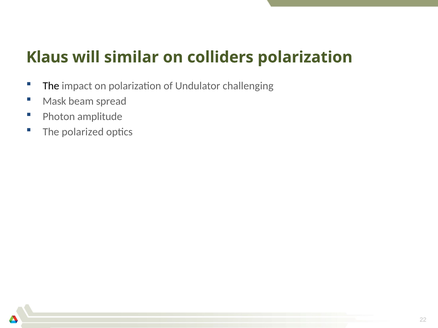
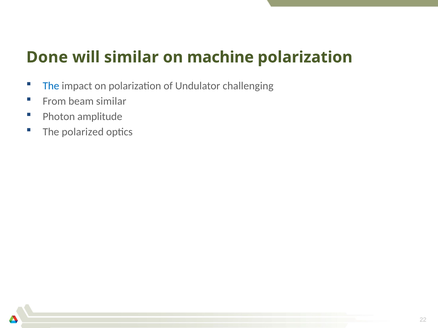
Klaus: Klaus -> Done
colliders: colliders -> machine
The at (51, 86) colour: black -> blue
Mask: Mask -> From
beam spread: spread -> similar
